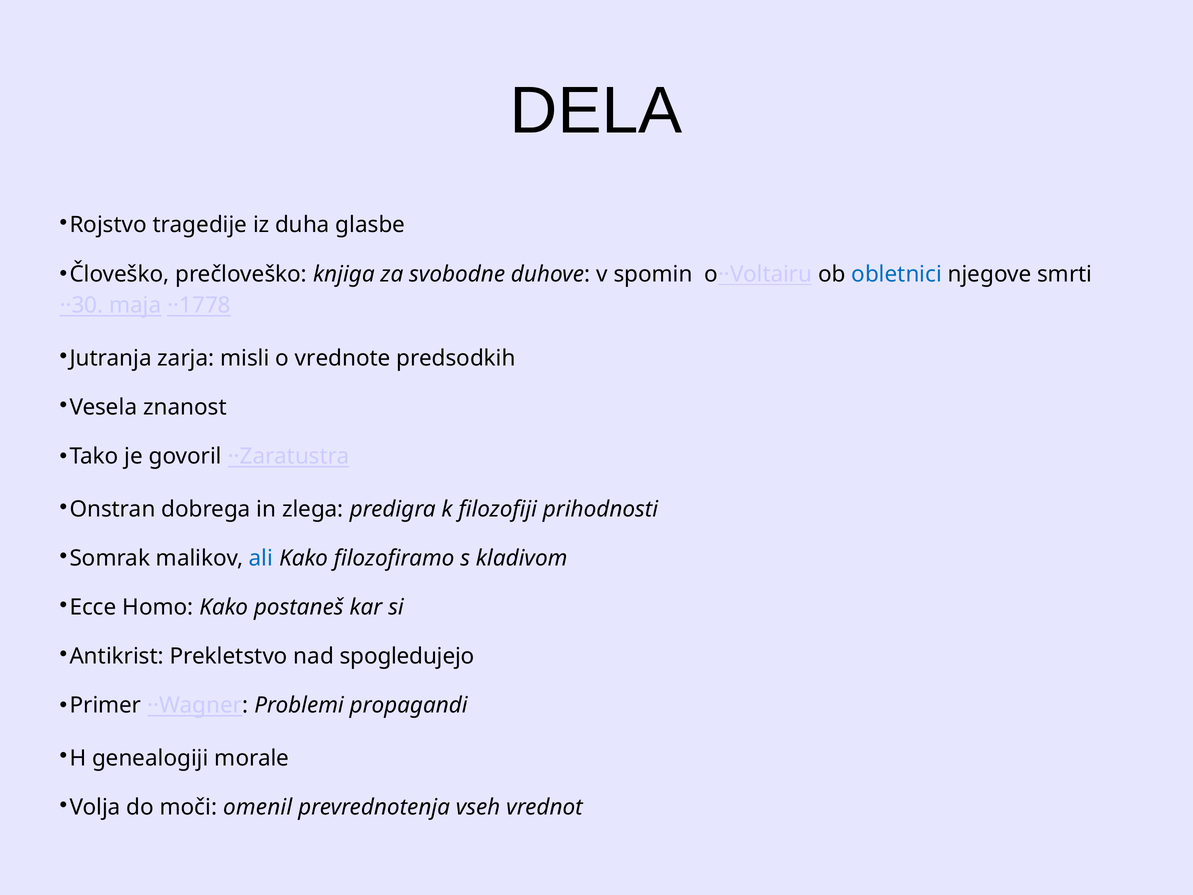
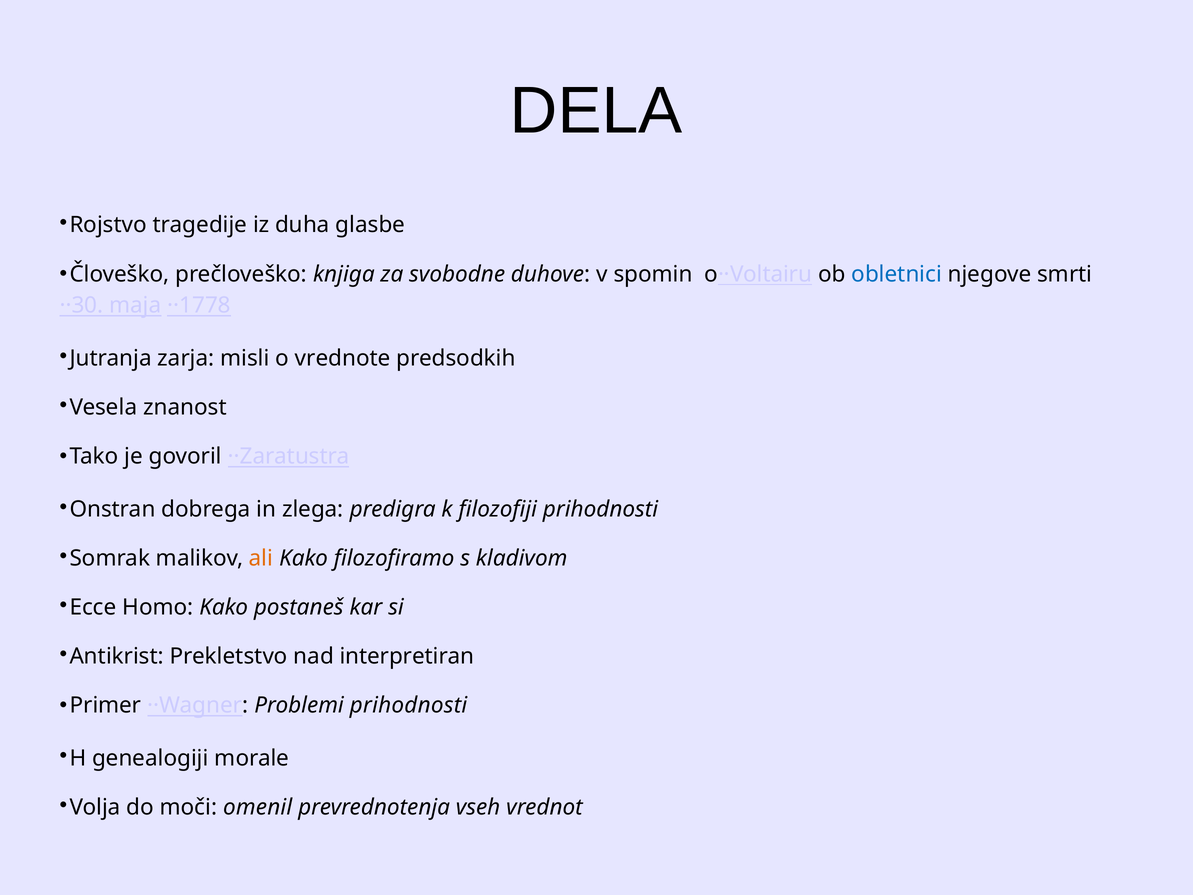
ali colour: blue -> orange
spogledujejo: spogledujejo -> interpretiran
Problemi propagandi: propagandi -> prihodnosti
